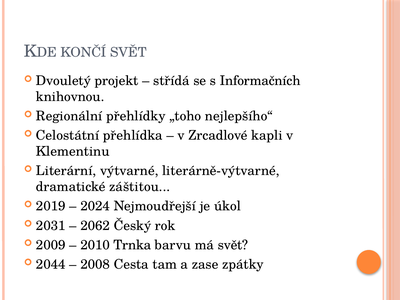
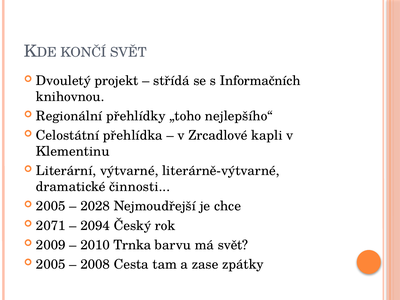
záštitou: záštitou -> činnosti
2019 at (51, 206): 2019 -> 2005
2024: 2024 -> 2028
úkol: úkol -> chce
2031: 2031 -> 2071
2062: 2062 -> 2094
2044 at (51, 264): 2044 -> 2005
